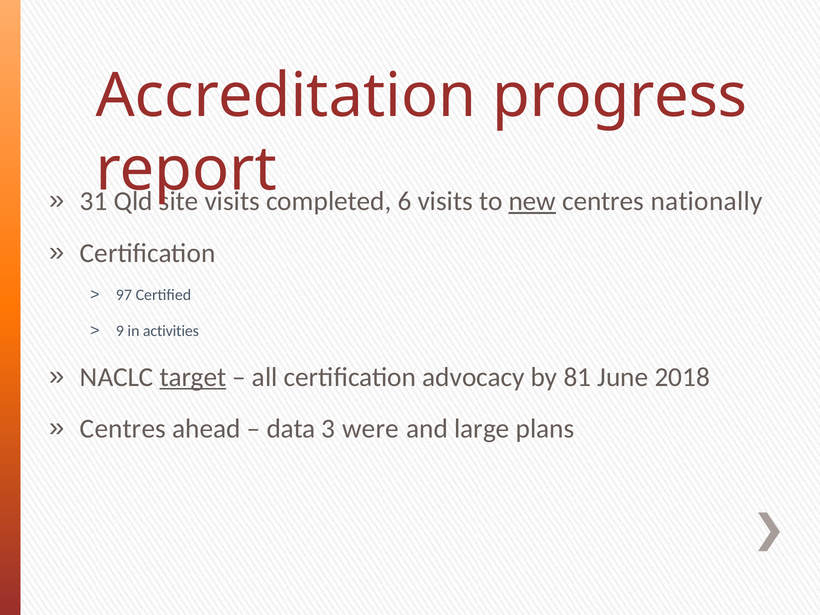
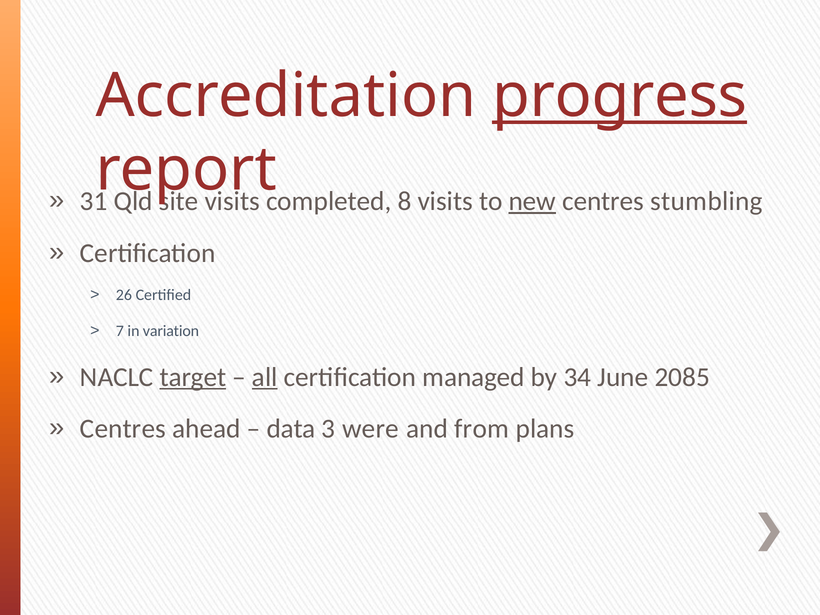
progress underline: none -> present
6: 6 -> 8
nationally: nationally -> stumbling
97: 97 -> 26
9: 9 -> 7
activities: activities -> variation
all underline: none -> present
advocacy: advocacy -> managed
81: 81 -> 34
2018: 2018 -> 2085
large: large -> from
